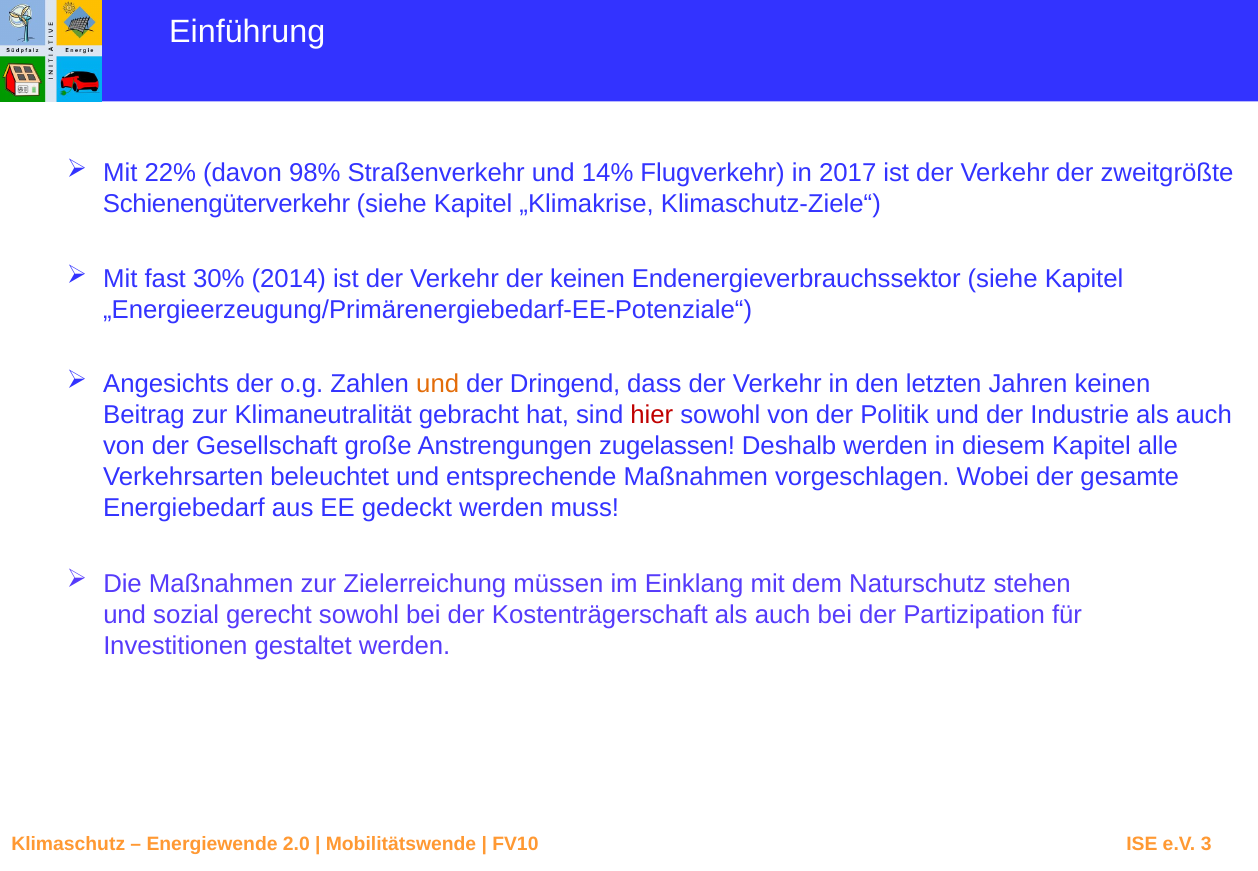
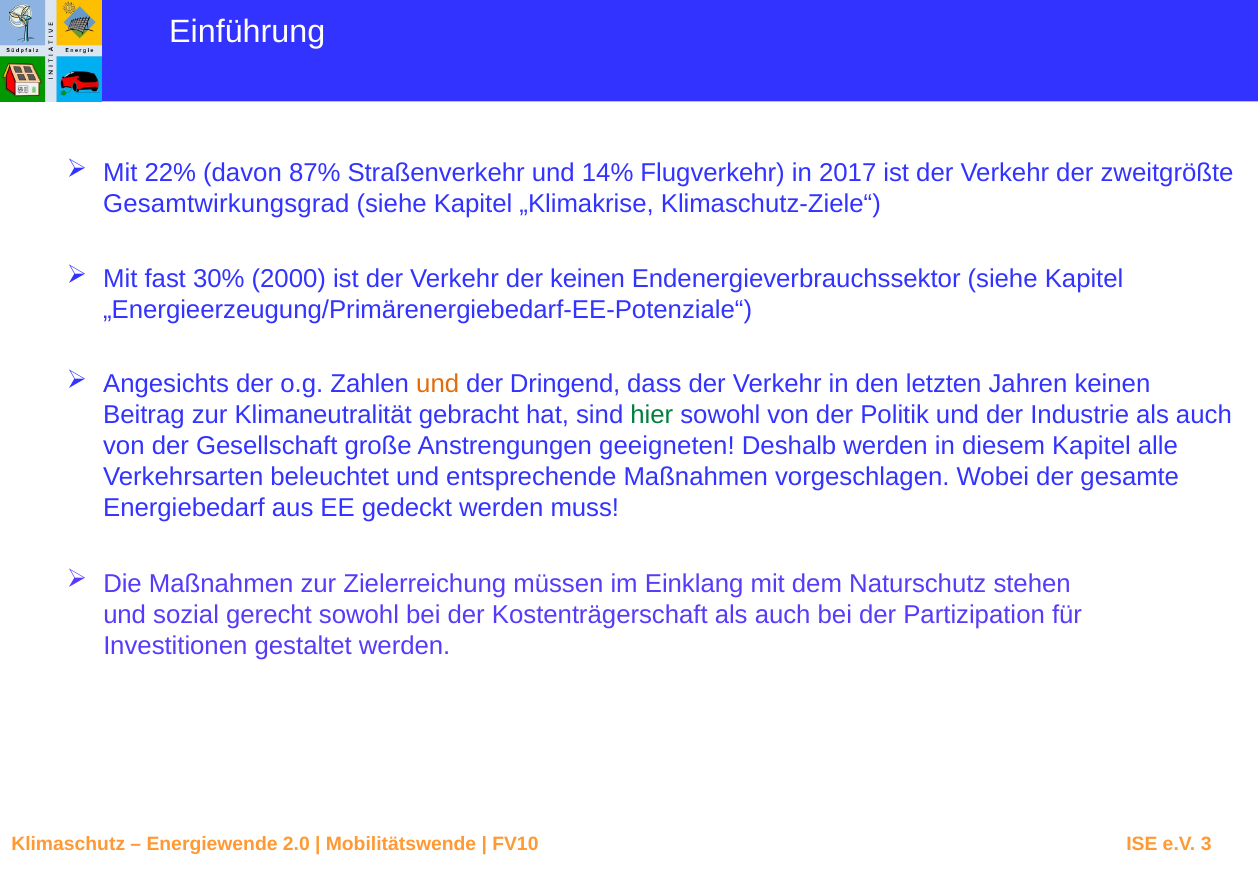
98%: 98% -> 87%
Schienengüterverkehr: Schienengüterverkehr -> Gesamtwirkungsgrad
2014: 2014 -> 2000
hier colour: red -> green
zugelassen: zugelassen -> geeigneten
